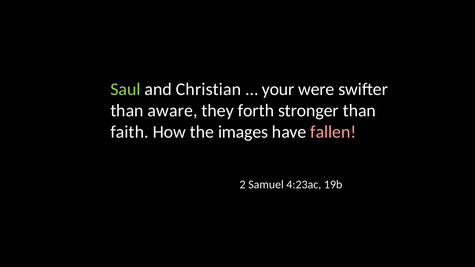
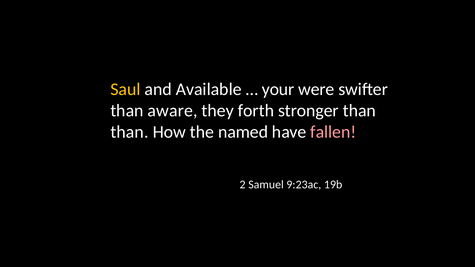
Saul colour: light green -> yellow
Christian: Christian -> Available
faith at (129, 132): faith -> than
images: images -> named
4:23ac: 4:23ac -> 9:23ac
